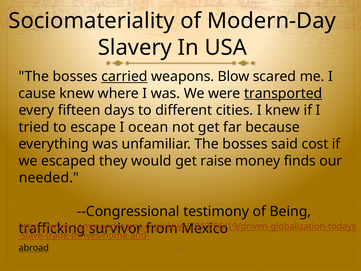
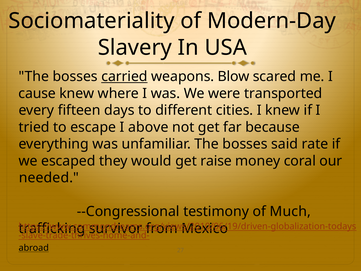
transported underline: present -> none
ocean: ocean -> above
cost: cost -> rate
finds: finds -> coral
Being: Being -> Much
